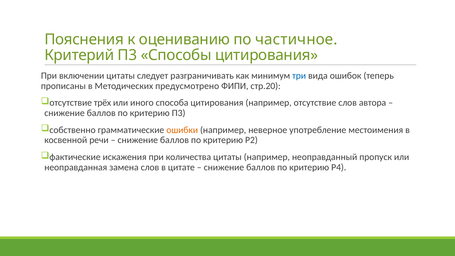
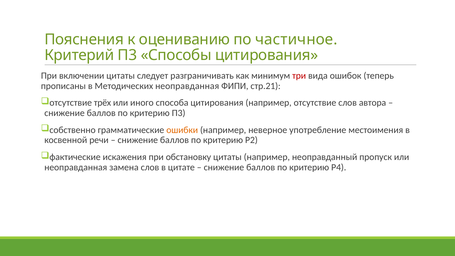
три colour: blue -> red
Методических предусмотрено: предусмотрено -> неоправданная
стр.20: стр.20 -> стр.21
количества: количества -> обстановку
